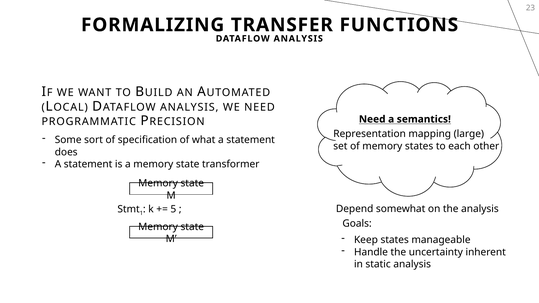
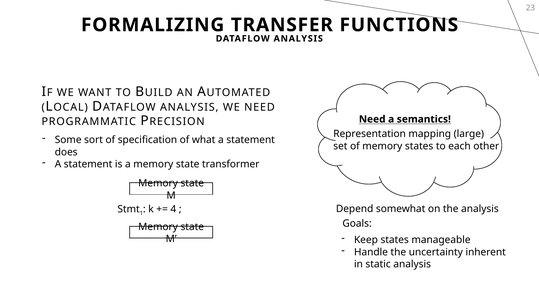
5: 5 -> 4
